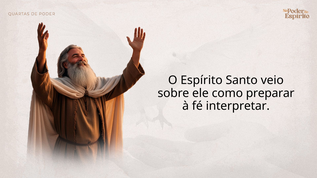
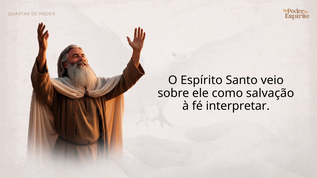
preparar: preparar -> salvação
